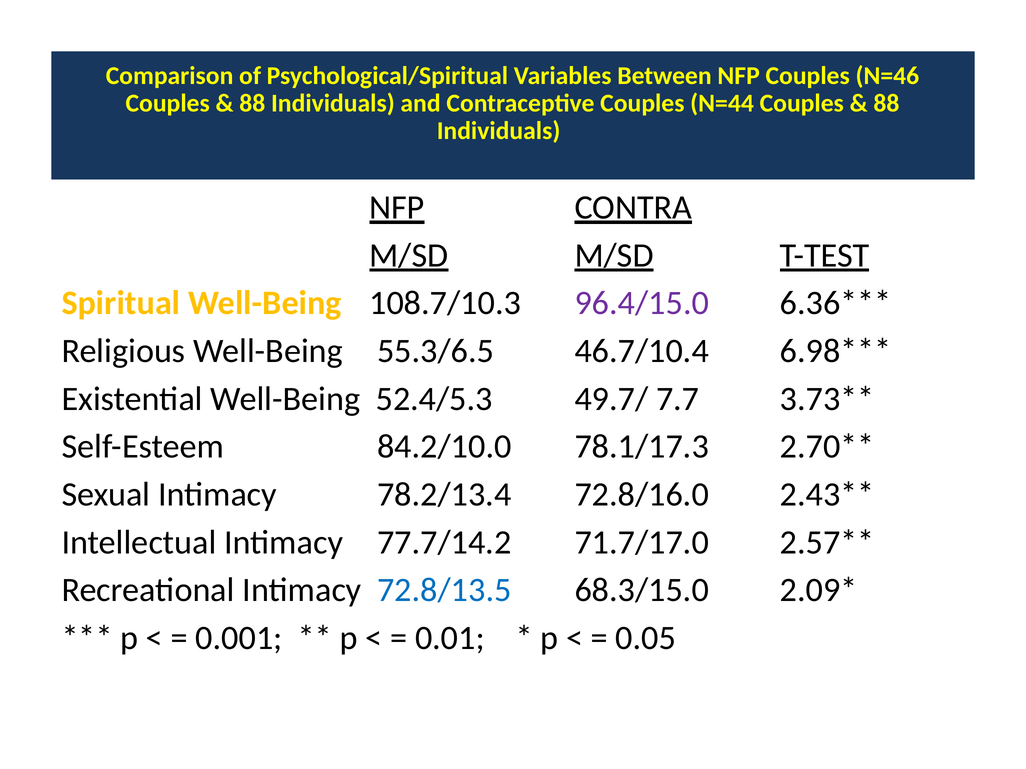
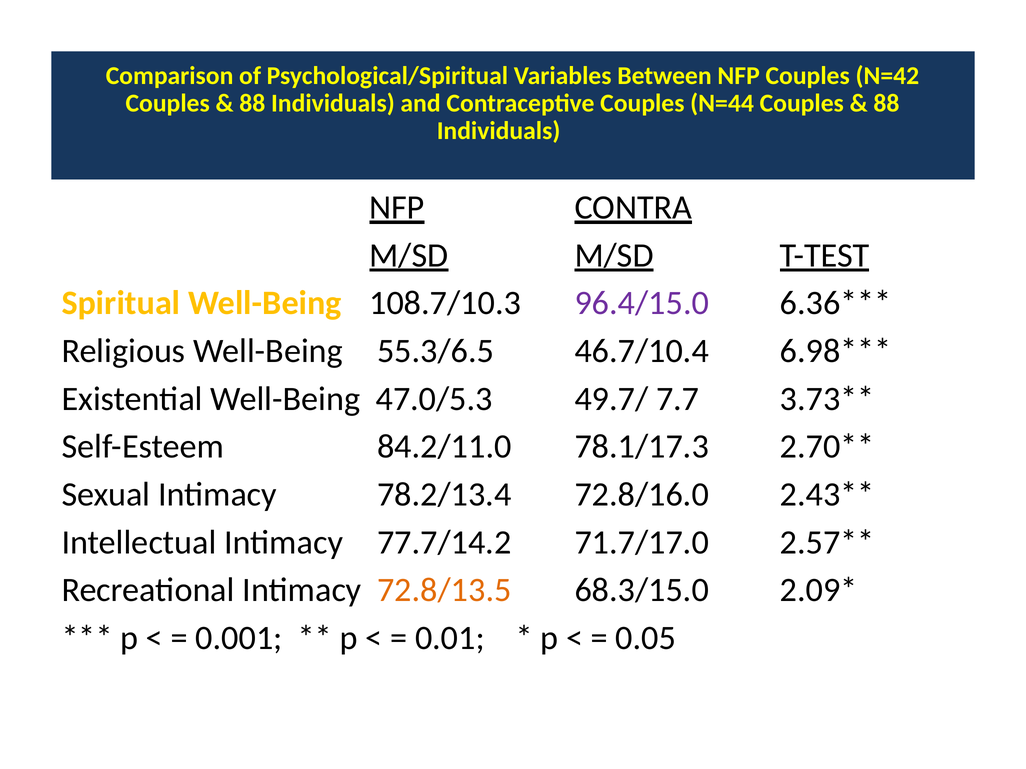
N=46: N=46 -> N=42
52.4/5.3: 52.4/5.3 -> 47.0/5.3
84.2/10.0: 84.2/10.0 -> 84.2/11.0
72.8/13.5 colour: blue -> orange
